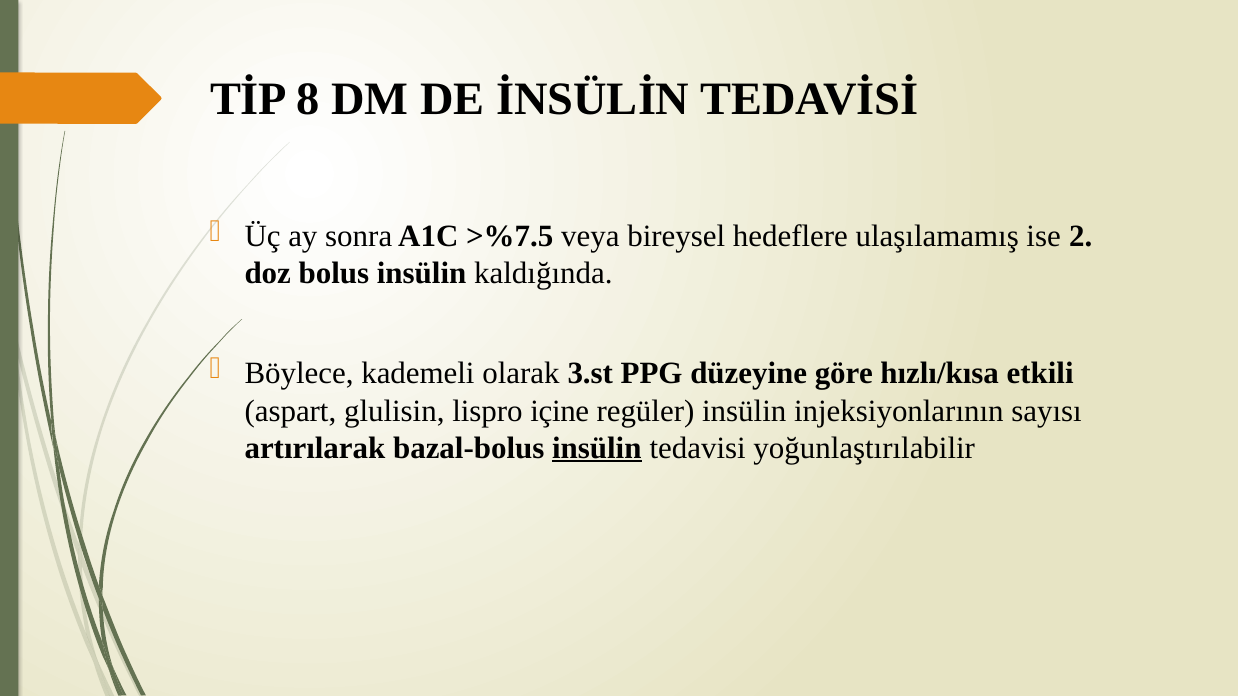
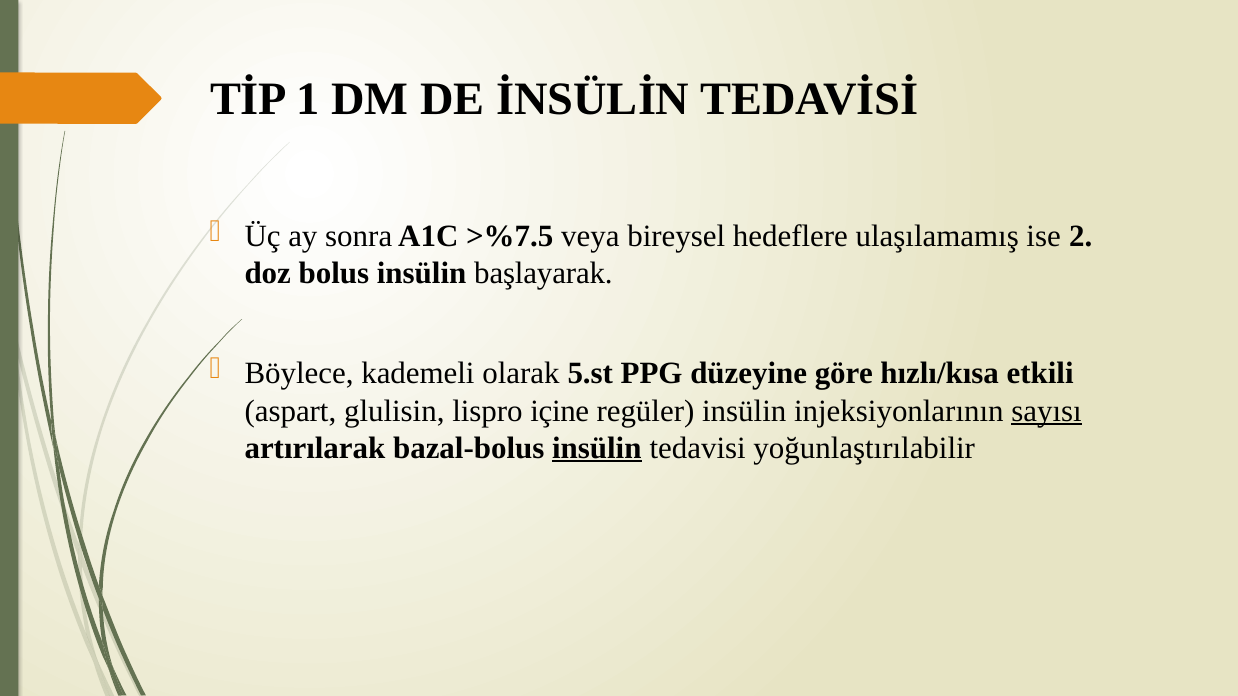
8: 8 -> 1
kaldığında: kaldığında -> başlayarak
3.st: 3.st -> 5.st
sayısı underline: none -> present
